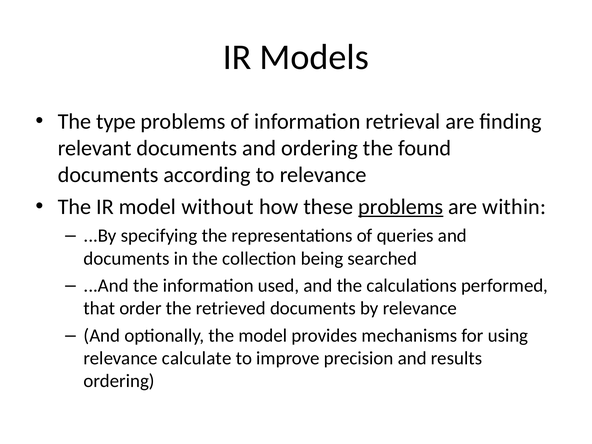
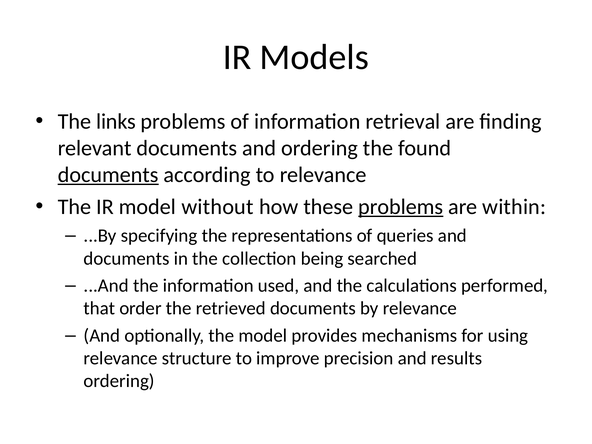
type: type -> links
documents at (108, 175) underline: none -> present
calculate: calculate -> structure
